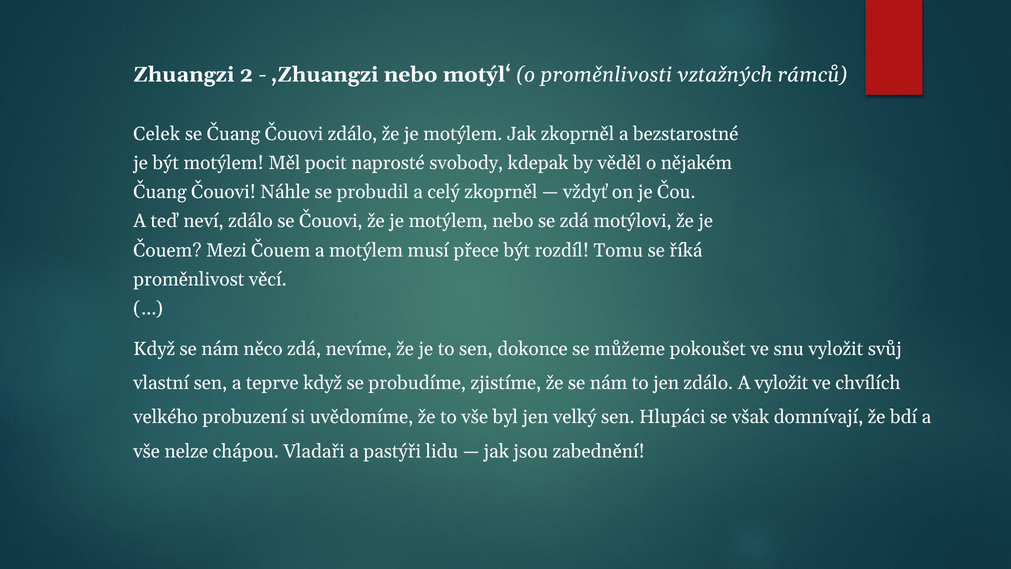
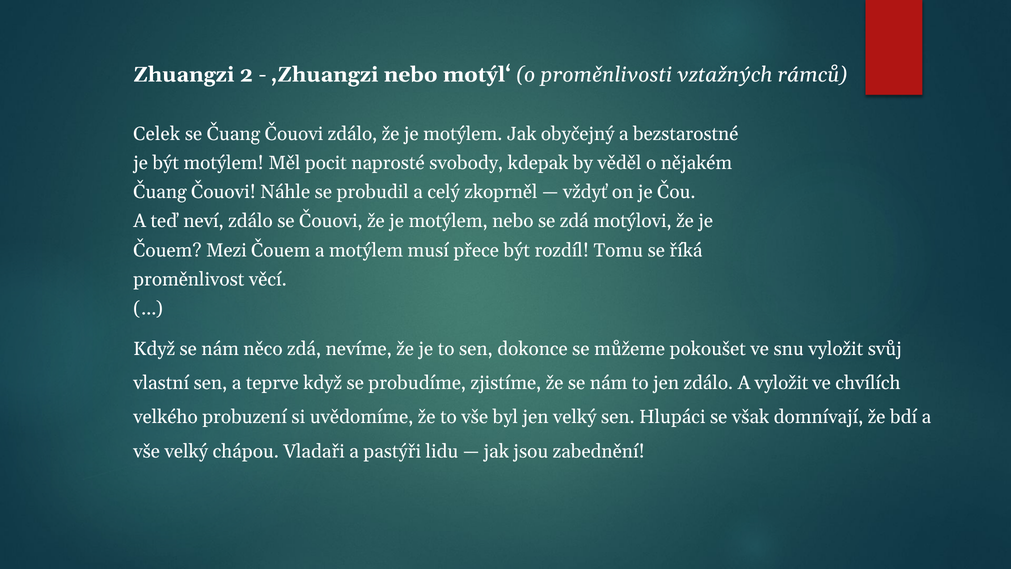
Jak zkoprněl: zkoprněl -> obyčejný
vše nelze: nelze -> velký
